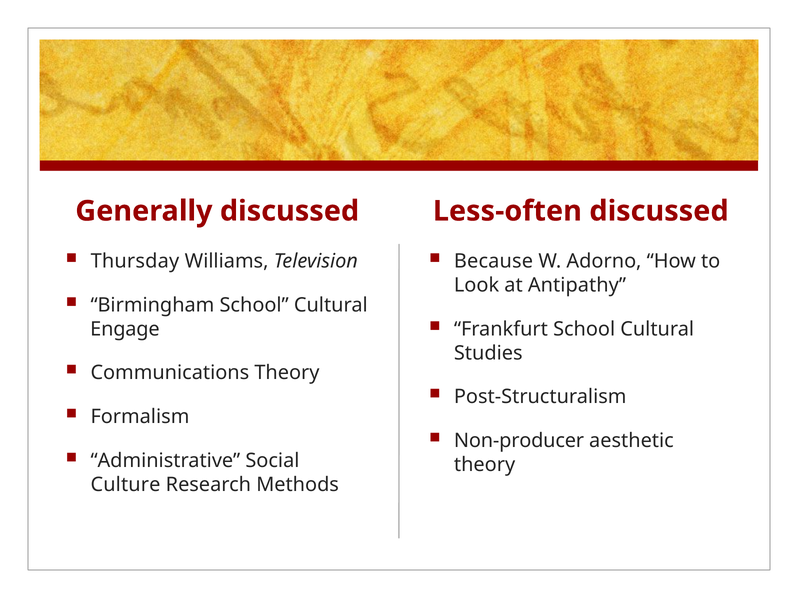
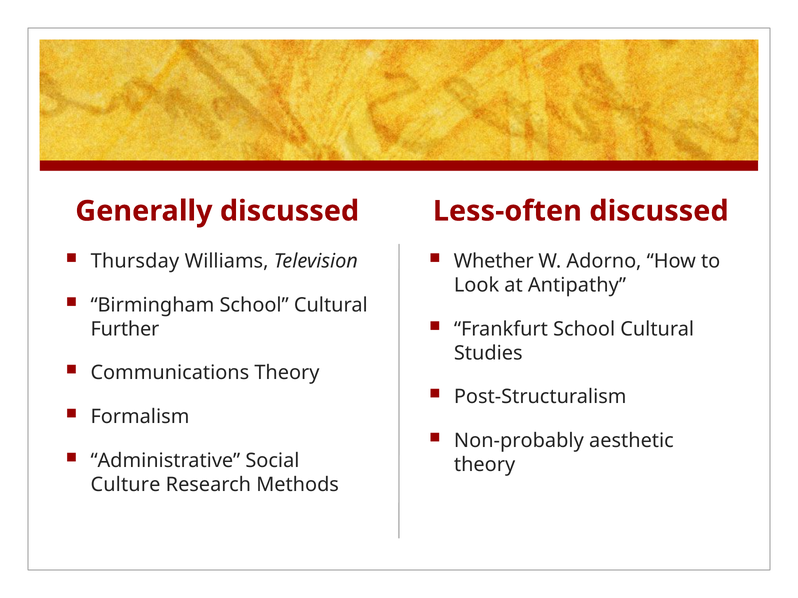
Because: Because -> Whether
Engage: Engage -> Further
Non-producer: Non-producer -> Non-probably
